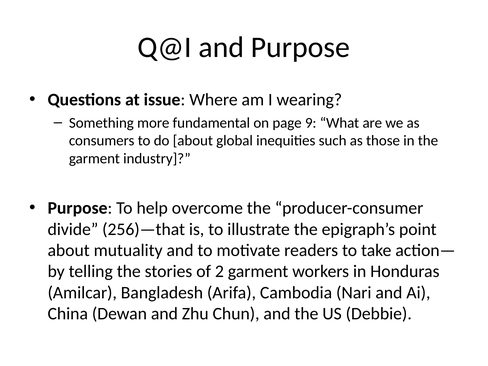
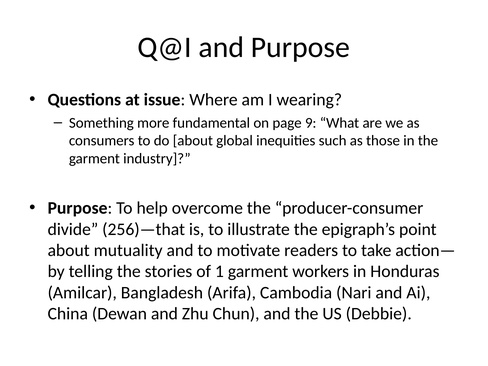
2: 2 -> 1
